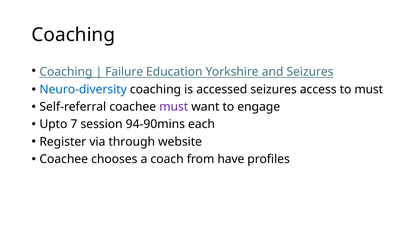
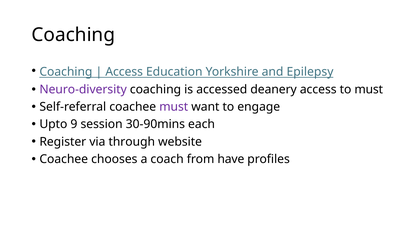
Failure at (124, 72): Failure -> Access
and Seizures: Seizures -> Epilepsy
Neuro-diversity colour: blue -> purple
accessed seizures: seizures -> deanery
7: 7 -> 9
94-90mins: 94-90mins -> 30-90mins
